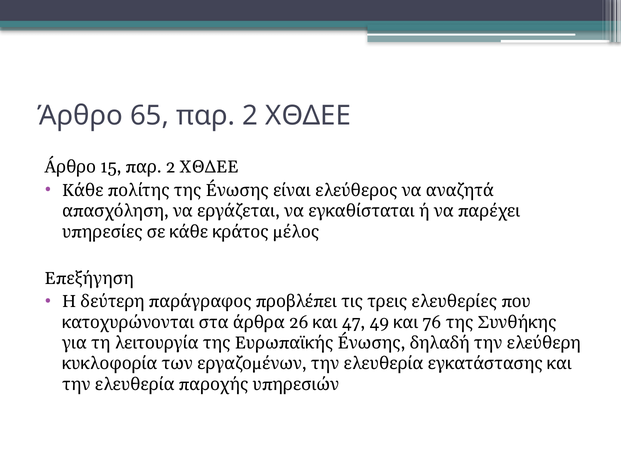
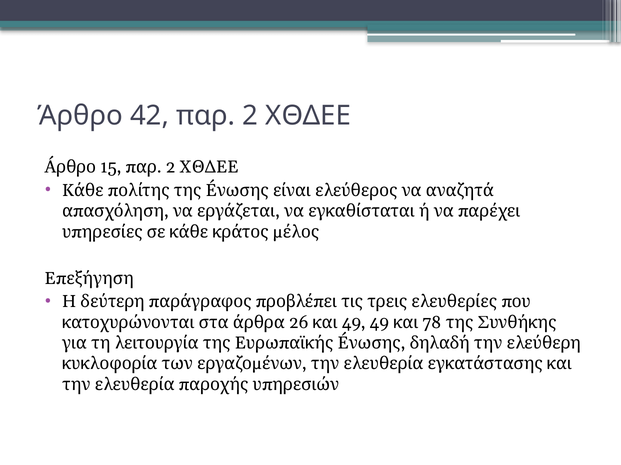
65: 65 -> 42
26 47: 47 -> 49
76: 76 -> 78
